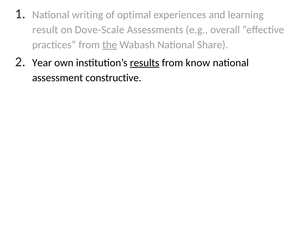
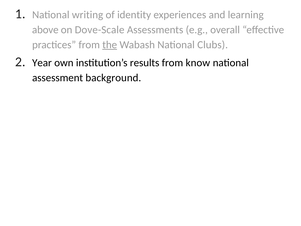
optimal: optimal -> identity
result: result -> above
Share: Share -> Clubs
results underline: present -> none
constructive: constructive -> background
